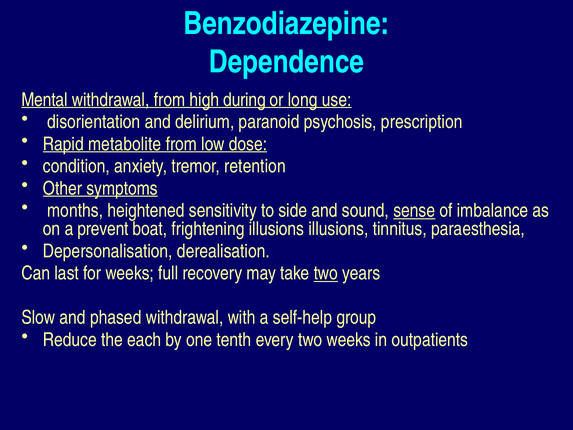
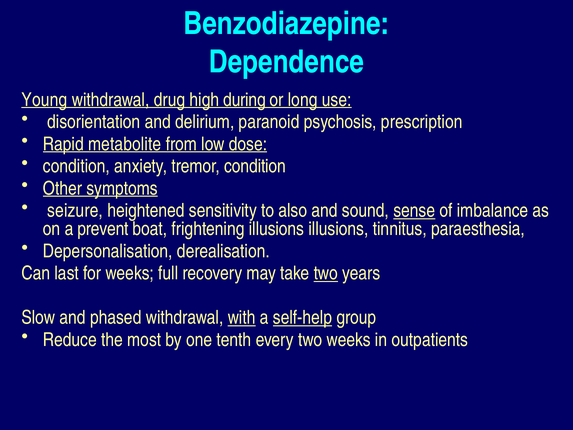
Mental: Mental -> Young
withdrawal from: from -> drug
tremor retention: retention -> condition
months: months -> seizure
side: side -> also
with underline: none -> present
self-help underline: none -> present
each: each -> most
